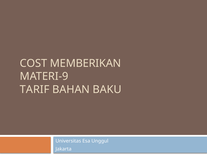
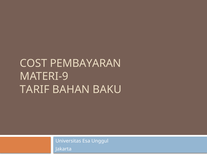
MEMBERIKAN: MEMBERIKAN -> PEMBAYARAN
